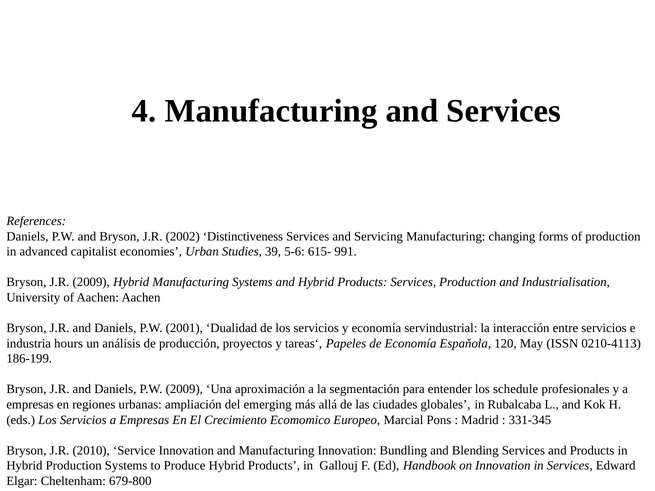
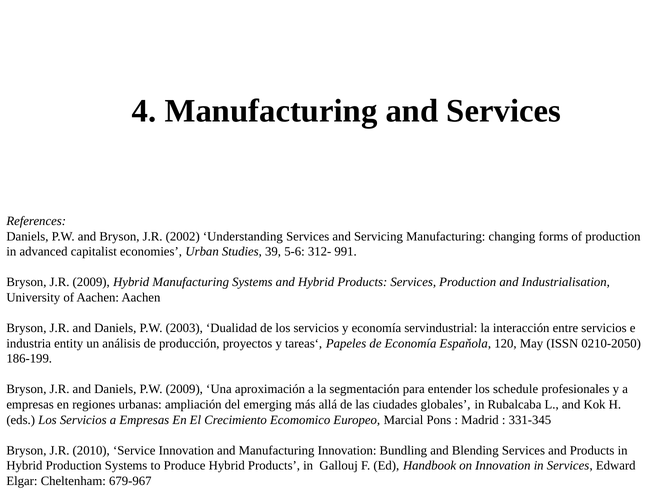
Distinctiveness: Distinctiveness -> Understanding
615-: 615- -> 312-
2001: 2001 -> 2003
hours: hours -> entity
0210-4113: 0210-4113 -> 0210-2050
679-800: 679-800 -> 679-967
